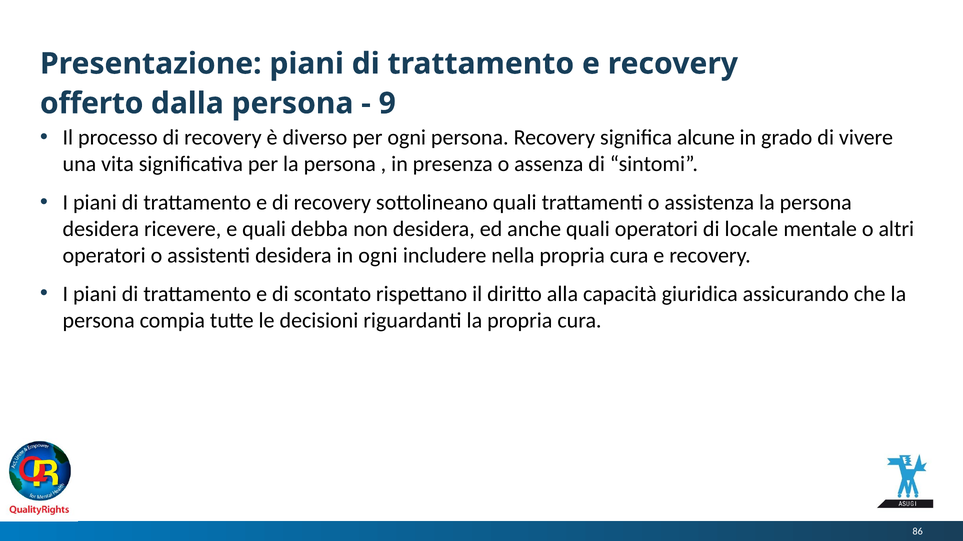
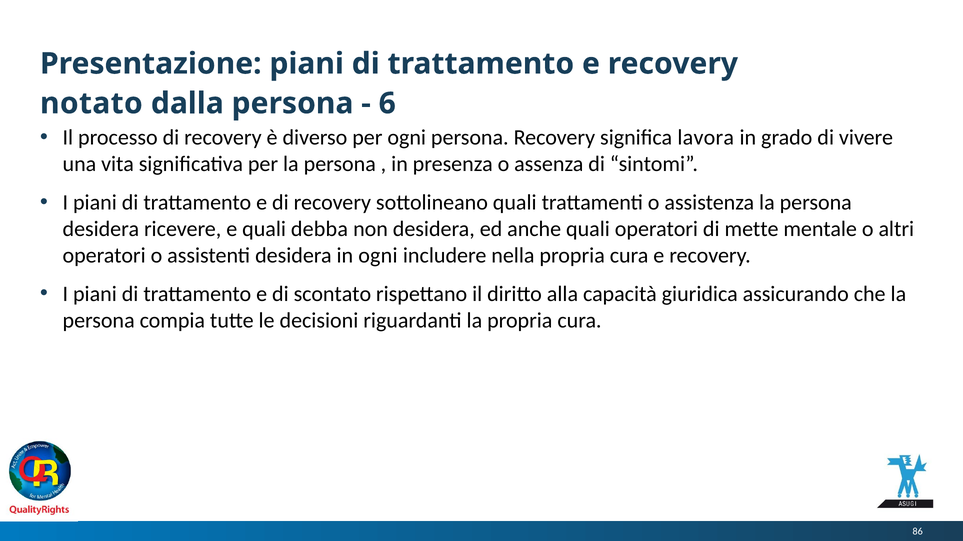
offerto: offerto -> notato
9: 9 -> 6
alcune: alcune -> lavora
locale: locale -> mette
